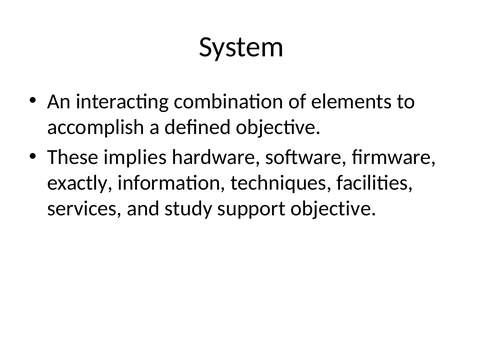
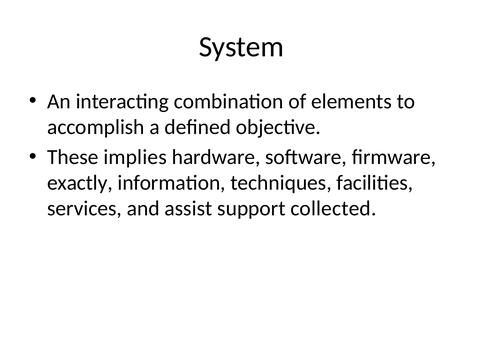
study: study -> assist
support objective: objective -> collected
